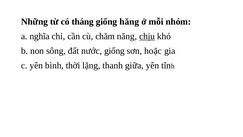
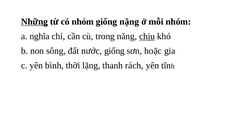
Những underline: none -> present
có tháng: tháng -> nhóm
hăng: hăng -> nặng
chăm: chăm -> trong
giữa: giữa -> rách
